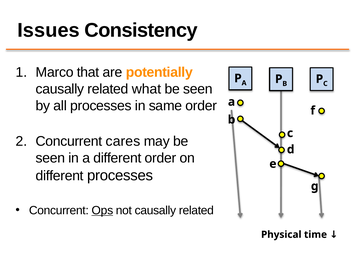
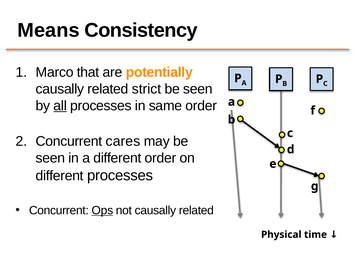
Issues: Issues -> Means
what: what -> strict
all underline: none -> present
